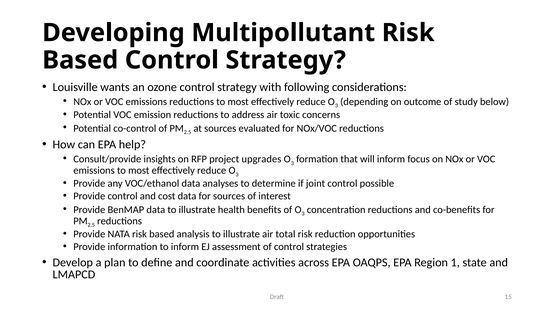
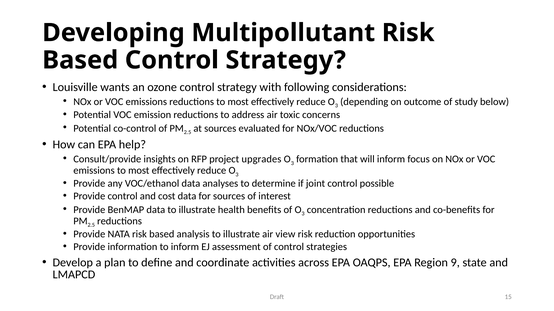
total: total -> view
1: 1 -> 9
